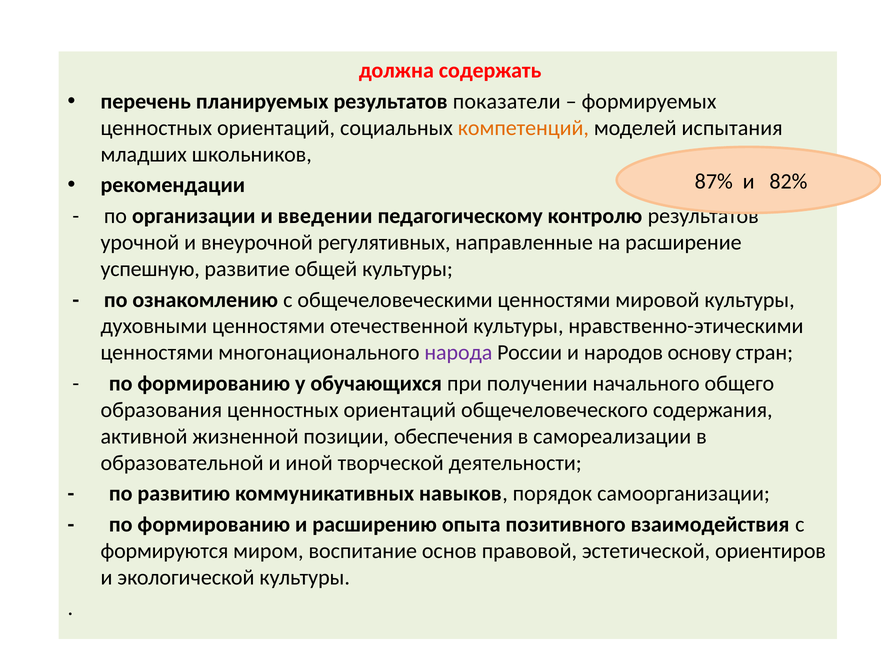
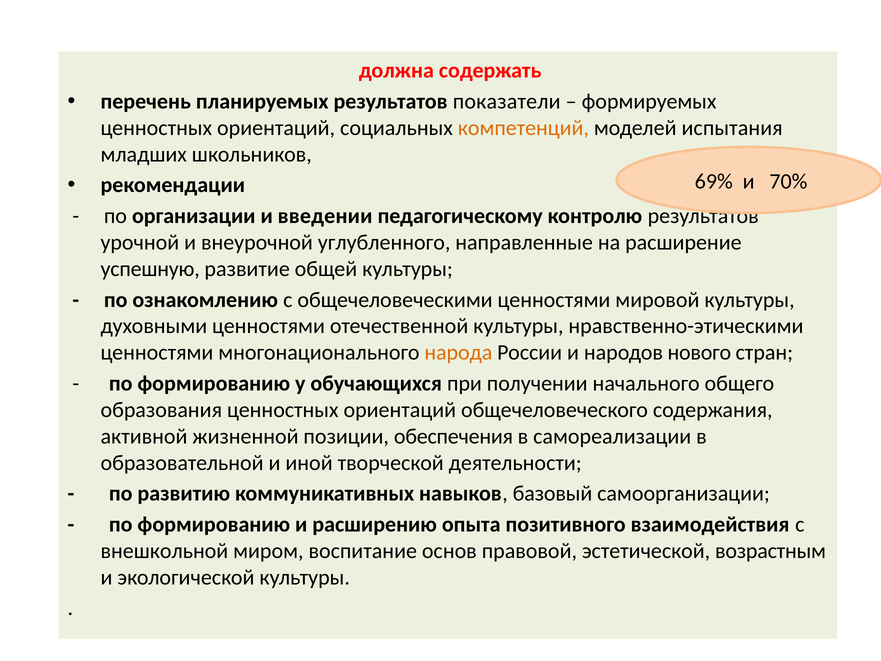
87%: 87% -> 69%
82%: 82% -> 70%
регулятивных: регулятивных -> углубленного
народа colour: purple -> orange
основу: основу -> нового
порядок: порядок -> базовый
формируются: формируются -> внешкольной
ориентиров: ориентиров -> возрастным
